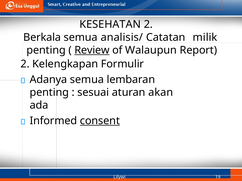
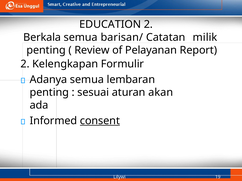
KESEHATAN: KESEHATAN -> EDUCATION
analisis/: analisis/ -> barisan/
Review underline: present -> none
Walaupun: Walaupun -> Pelayanan
